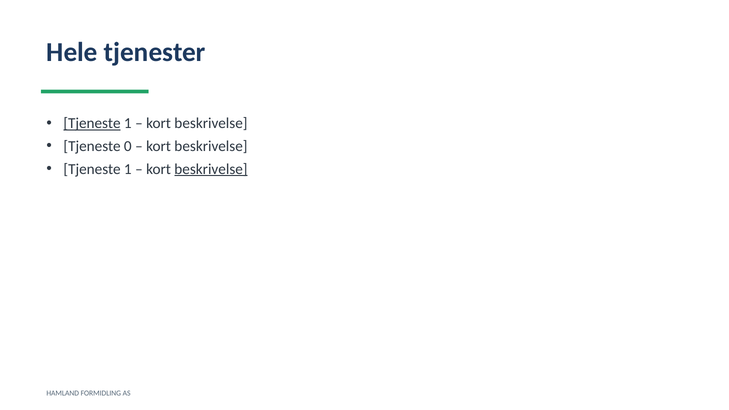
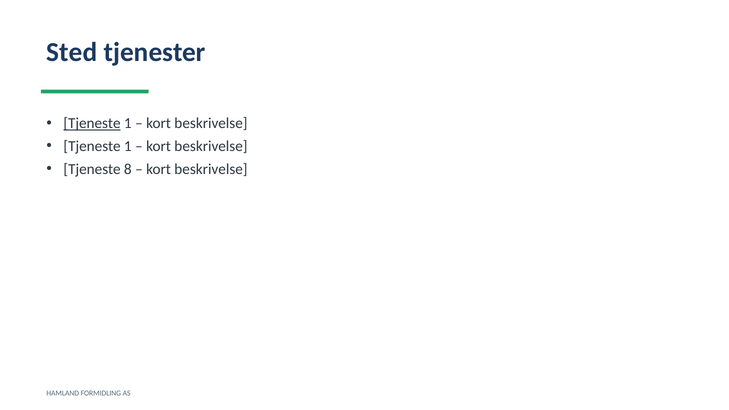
Hele: Hele -> Sted
0 at (128, 146): 0 -> 1
1 at (128, 169): 1 -> 8
beskrivelse at (211, 169) underline: present -> none
